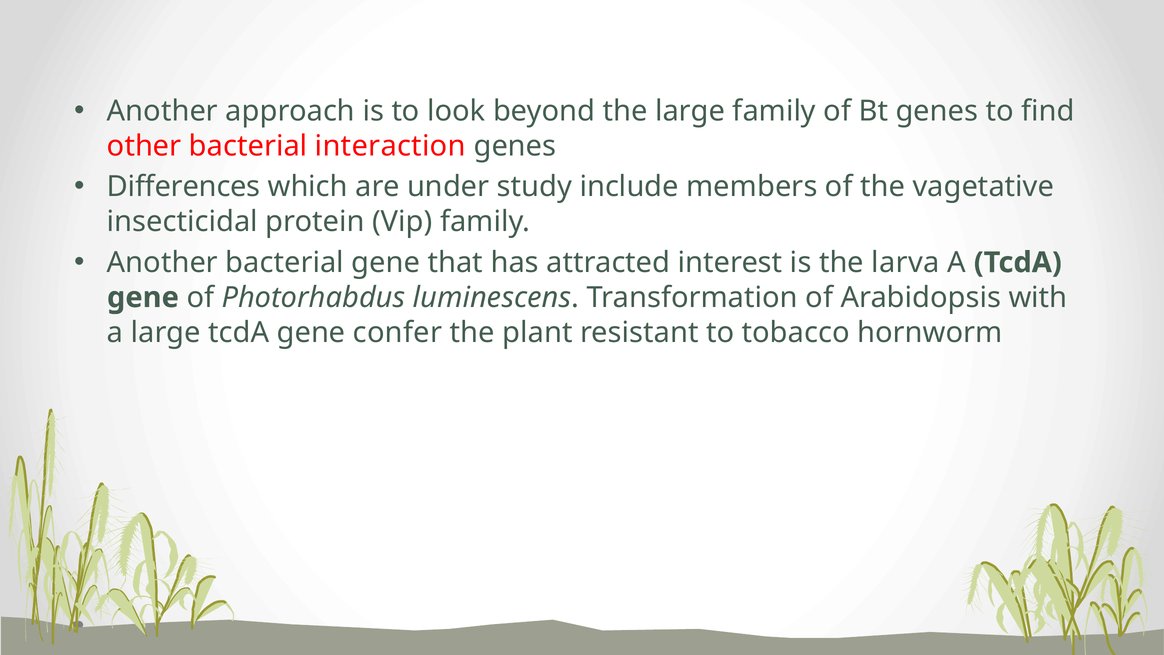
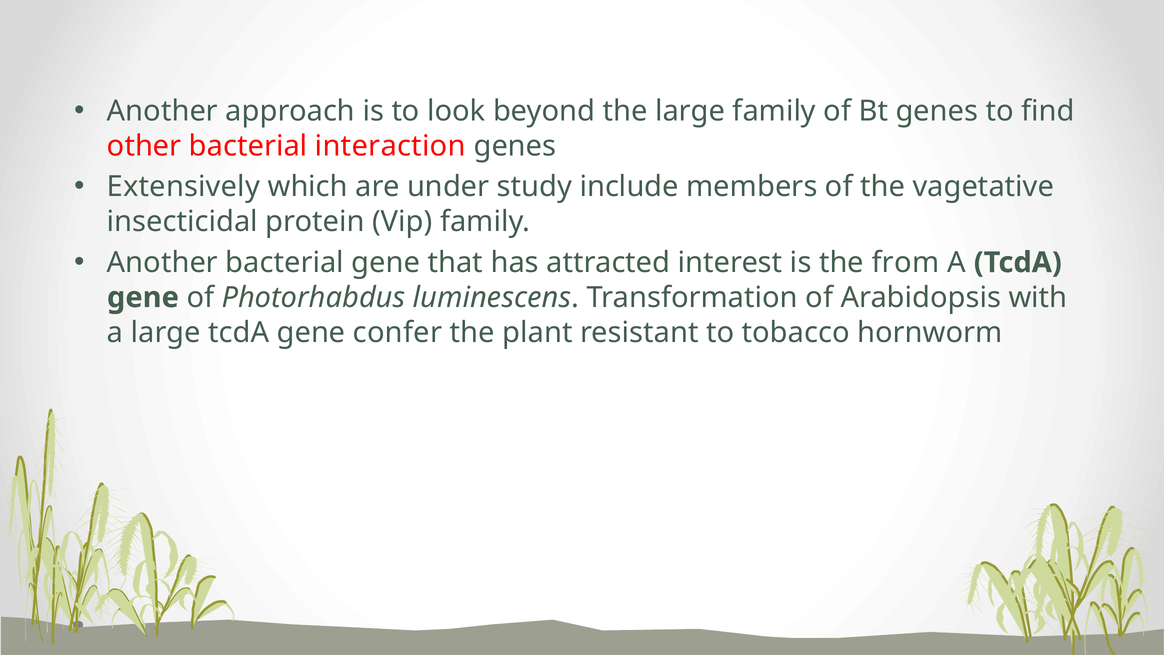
Differences: Differences -> Extensively
larva: larva -> from
